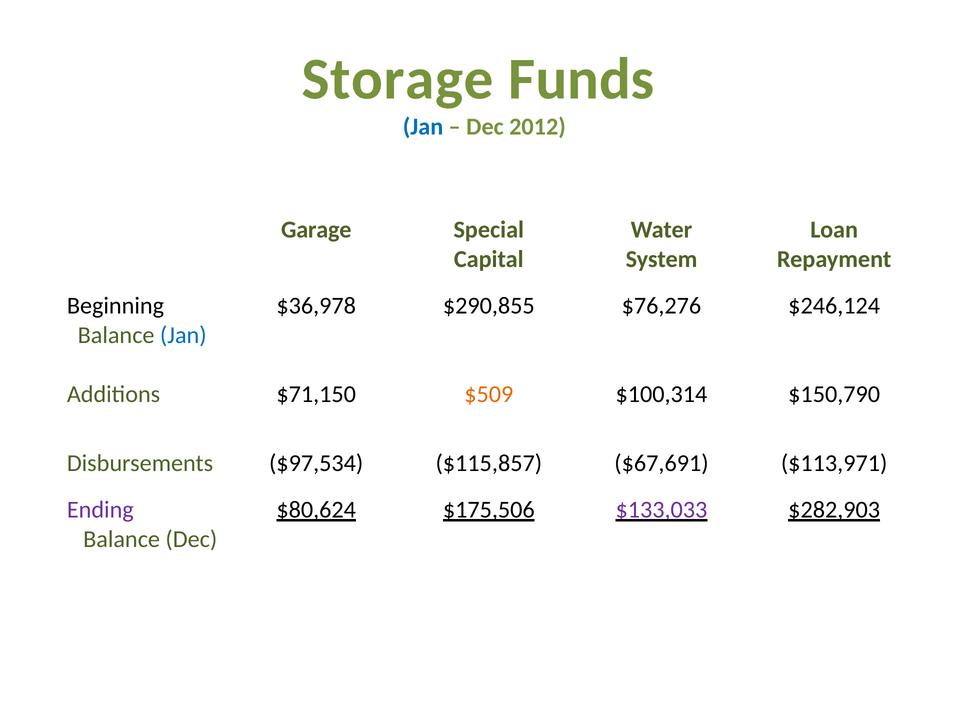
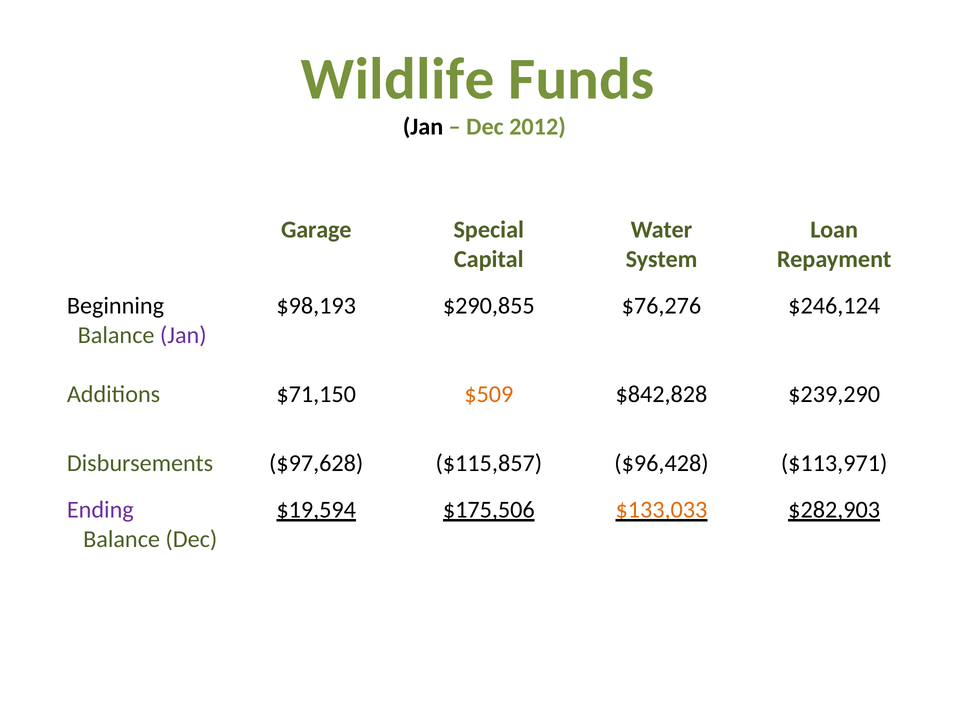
Storage: Storage -> Wildlife
Jan at (423, 127) colour: blue -> black
$36,978: $36,978 -> $98,193
Jan at (183, 335) colour: blue -> purple
$100,314: $100,314 -> $842,828
$150,790: $150,790 -> $239,290
$97,534: $97,534 -> $97,628
$67,691: $67,691 -> $96,428
$80,624: $80,624 -> $19,594
$133,033 colour: purple -> orange
